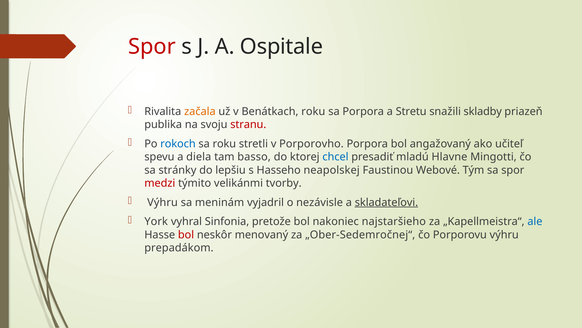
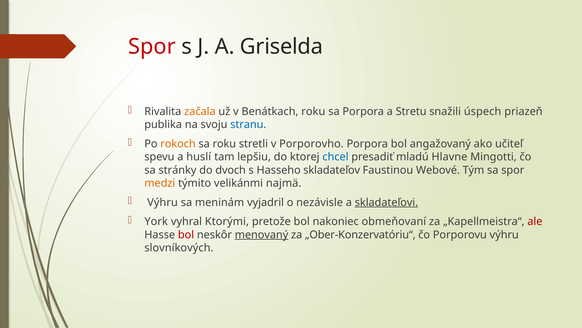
Ospitale: Ospitale -> Griselda
skladby: skladby -> úspech
stranu colour: red -> blue
rokoch colour: blue -> orange
diela: diela -> huslí
basso: basso -> lepšiu
lepšiu: lepšiu -> dvoch
neapolskej: neapolskej -> skladateľov
medzi colour: red -> orange
tvorby: tvorby -> najmä
Sinfonia: Sinfonia -> Ktorými
najstaršieho: najstaršieho -> obmeňovaní
ale colour: blue -> red
menovaný underline: none -> present
„Ober-Sedemročnej“: „Ober-Sedemročnej“ -> „Ober-Konzervatóriu“
prepadákom: prepadákom -> slovníkových
